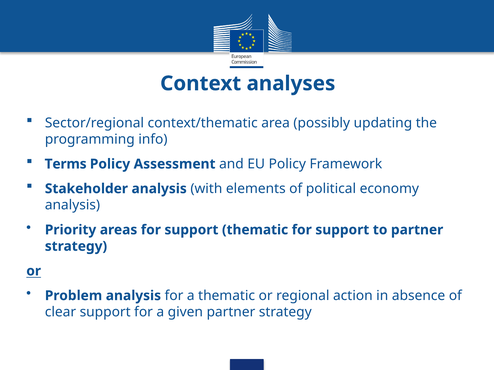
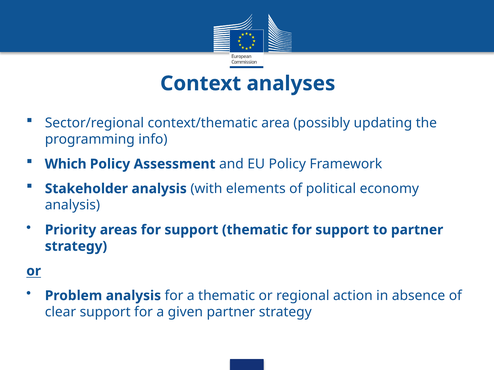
Terms: Terms -> Which
